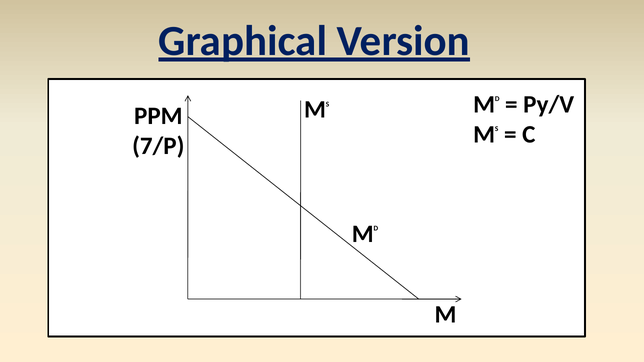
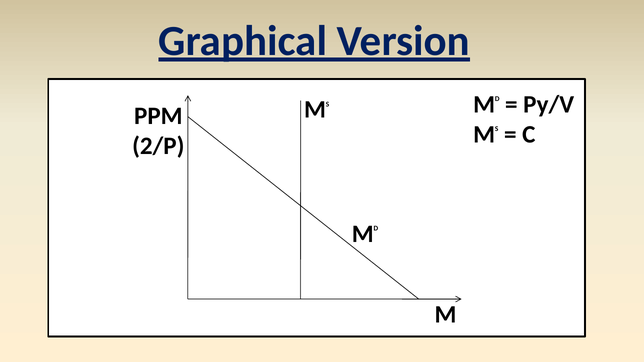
7/P: 7/P -> 2/P
